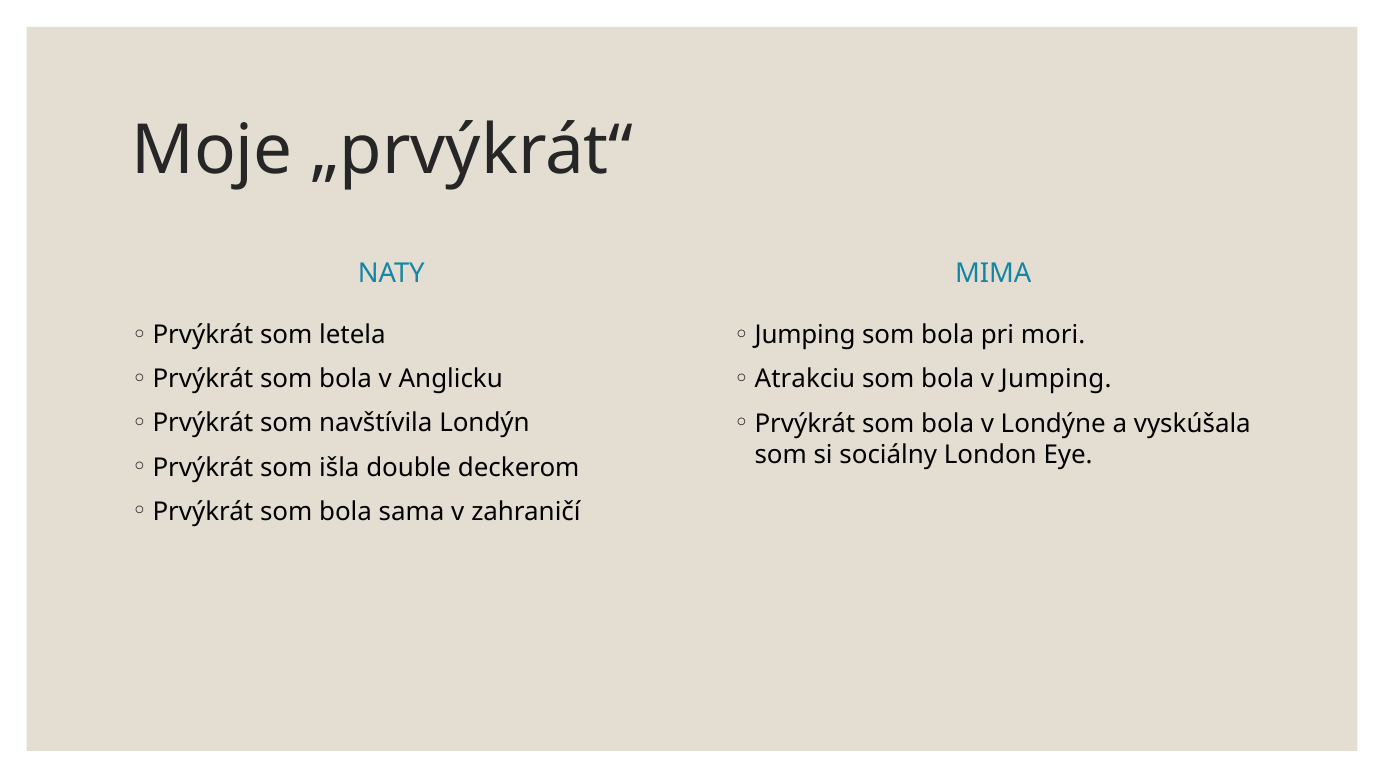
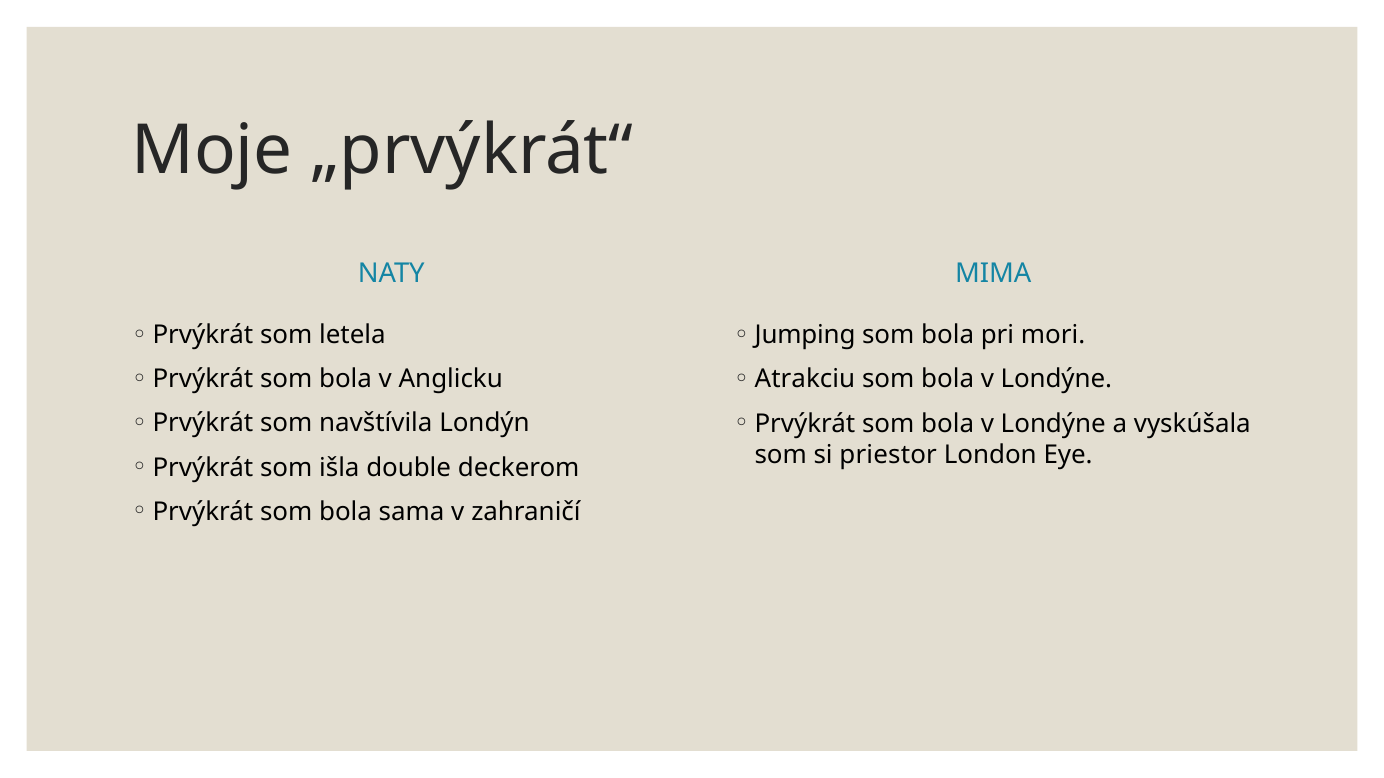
Jumping at (1056, 380): Jumping -> Londýne
sociálny: sociálny -> priestor
